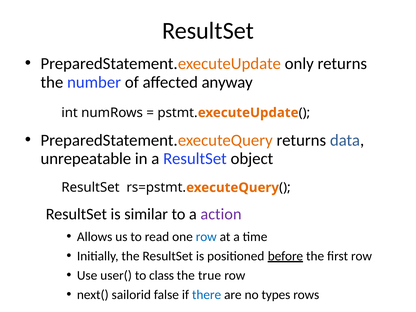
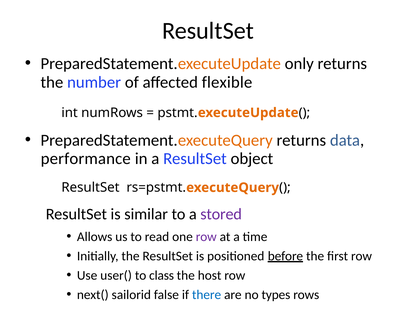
anyway: anyway -> flexible
unrepeatable: unrepeatable -> performance
action: action -> stored
row at (206, 237) colour: blue -> purple
true: true -> host
